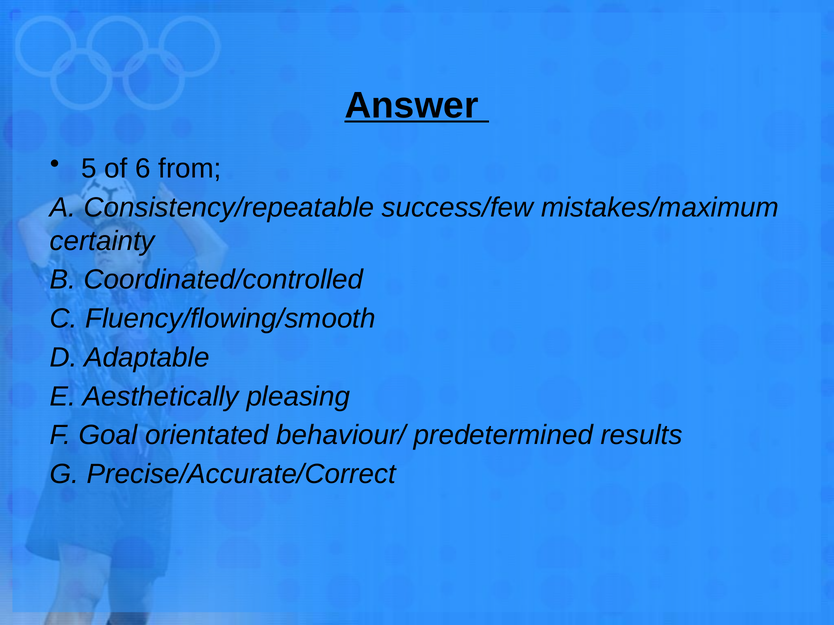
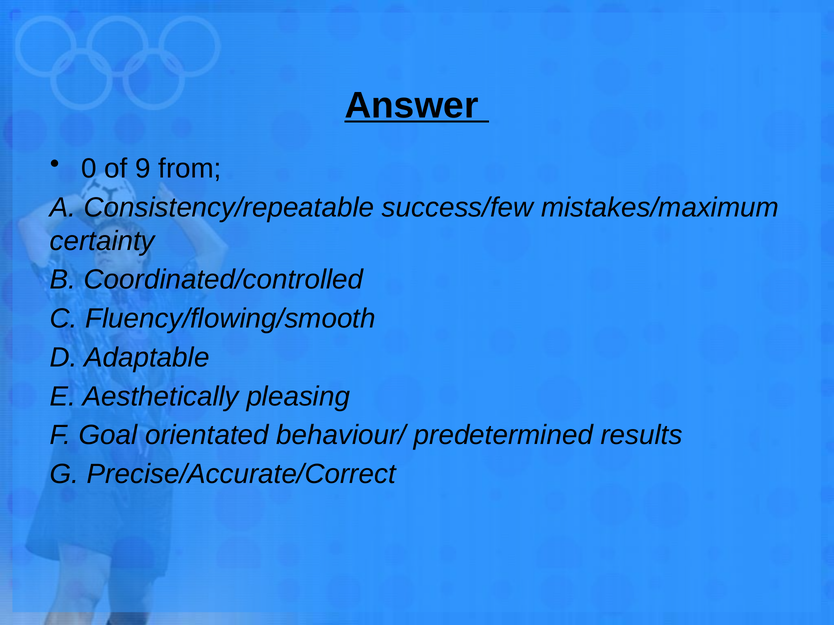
5: 5 -> 0
6: 6 -> 9
